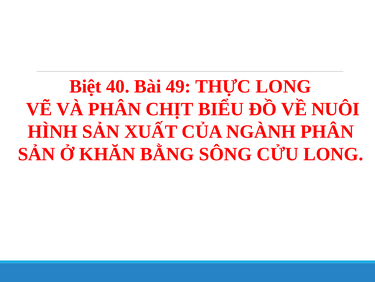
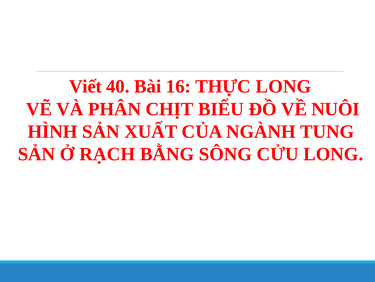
Biệt: Biệt -> Viết
49: 49 -> 16
NGÀNH PHÂN: PHÂN -> TUNG
KHĂN: KHĂN -> RẠCH
